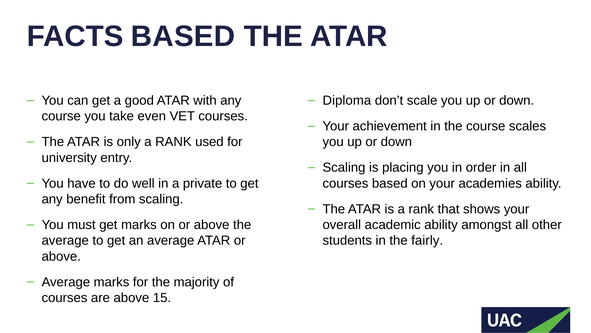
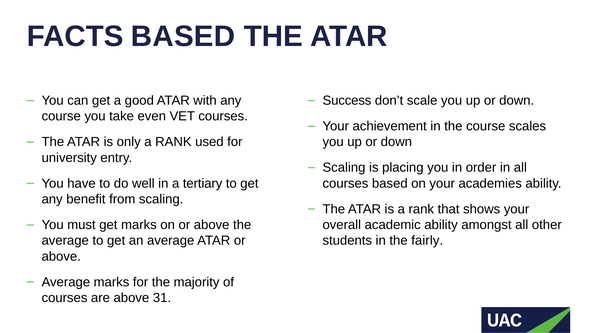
Diploma: Diploma -> Success
private: private -> tertiary
15: 15 -> 31
